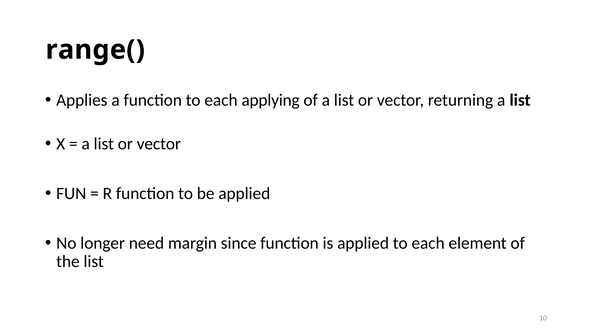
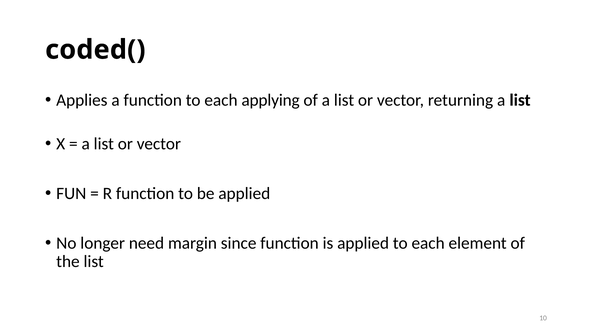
range(: range( -> coded(
